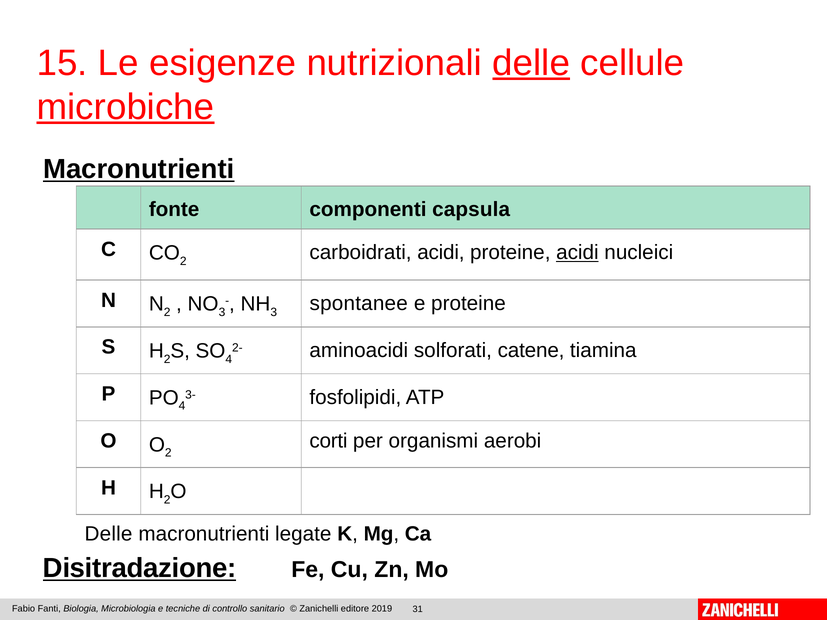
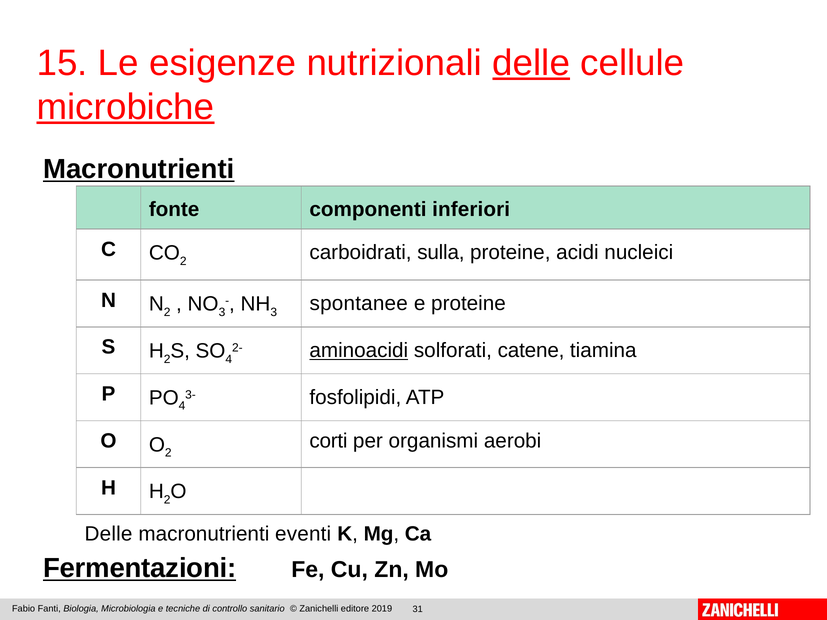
capsula: capsula -> inferiori
carboidrati acidi: acidi -> sulla
acidi at (577, 253) underline: present -> none
aminoacidi underline: none -> present
legate: legate -> eventi
Disitradazione: Disitradazione -> Fermentazioni
